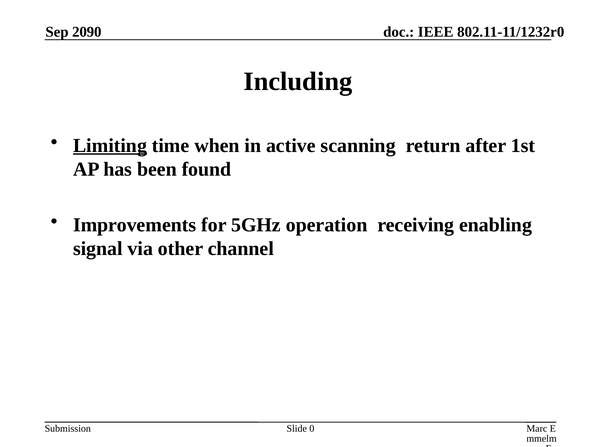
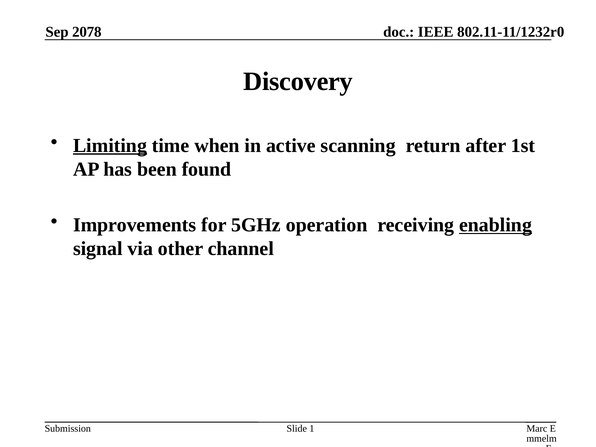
2090: 2090 -> 2078
Including: Including -> Discovery
enabling underline: none -> present
0: 0 -> 1
